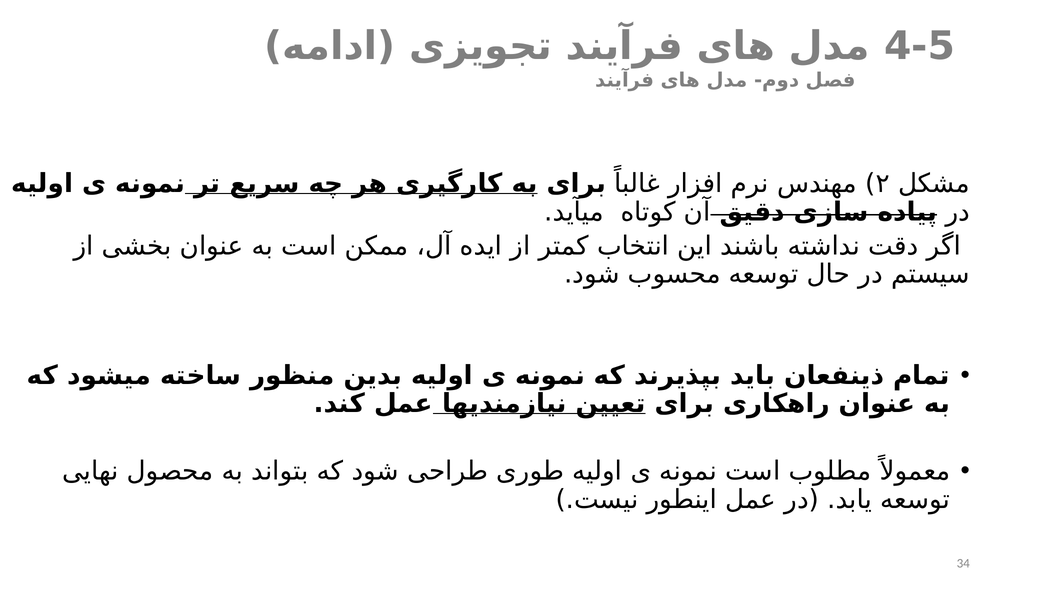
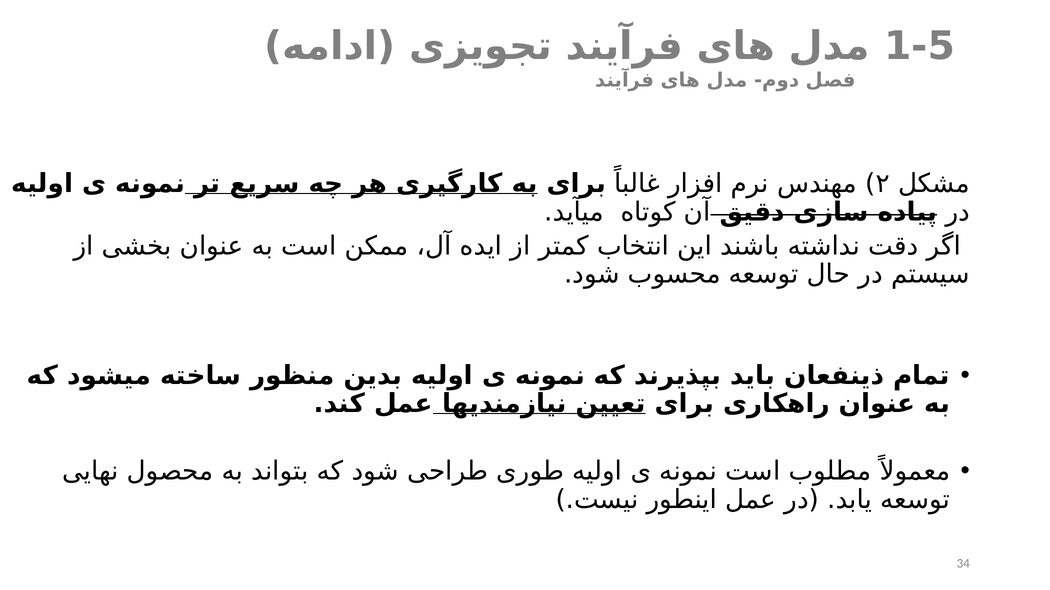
4-5: 4-5 -> 1-5
